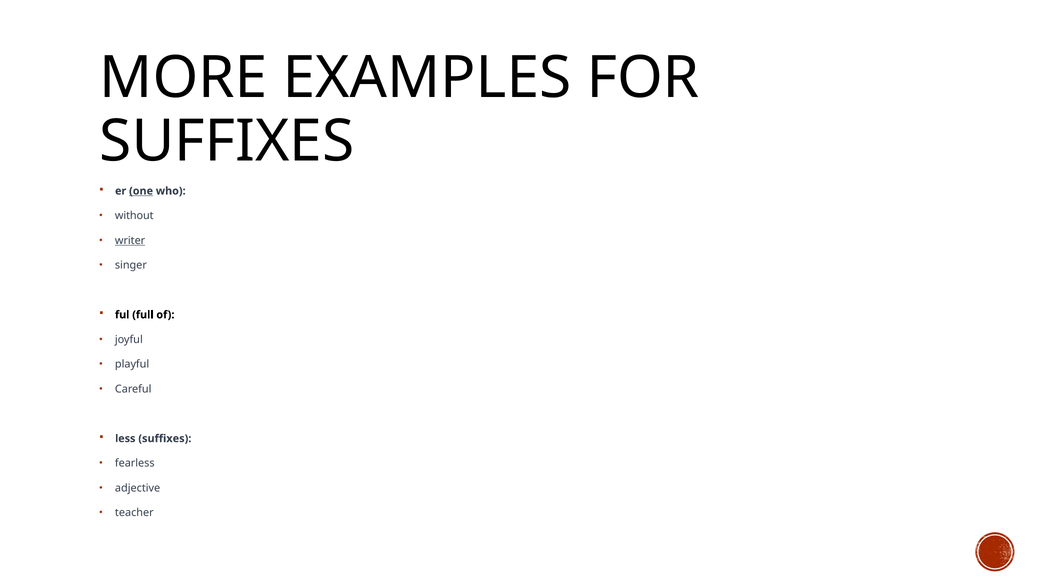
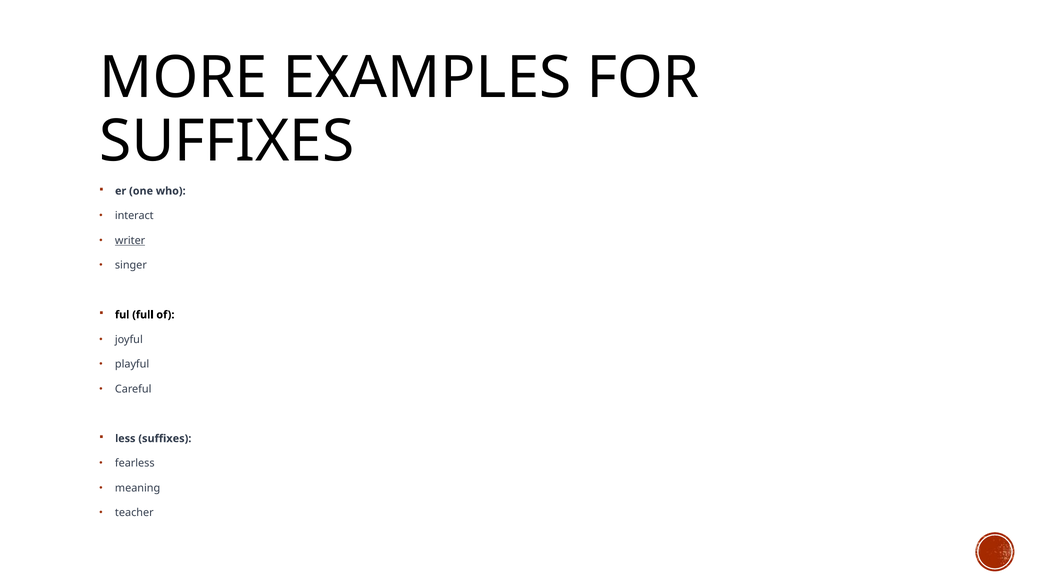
one underline: present -> none
without: without -> interact
adjective: adjective -> meaning
